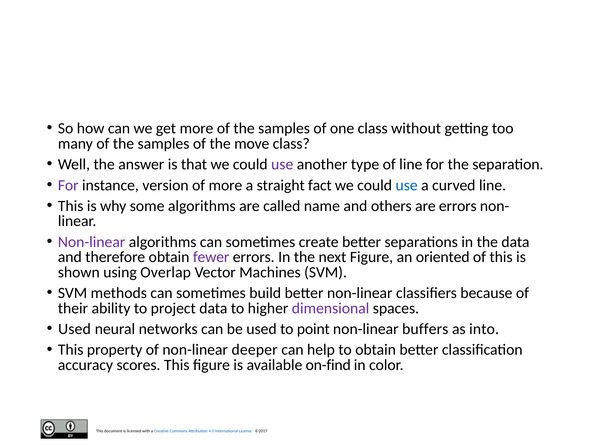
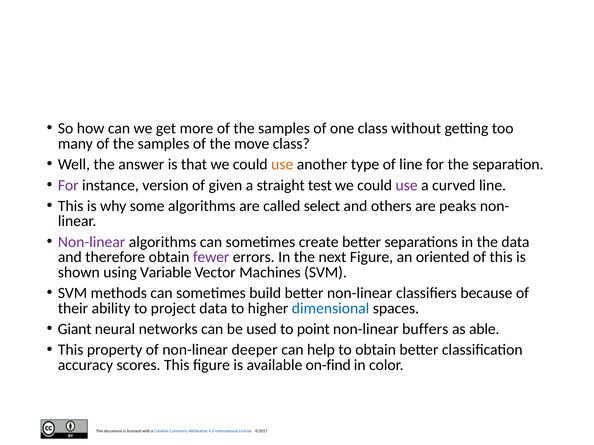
use at (282, 165) colour: purple -> orange
of more: more -> given
fact: fact -> test
use at (407, 185) colour: blue -> purple
name: name -> select
are errors: errors -> peaks
Overlap: Overlap -> Variable
dimensional colour: purple -> blue
Used at (74, 329): Used -> Giant
into: into -> able
